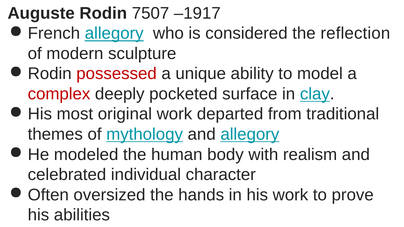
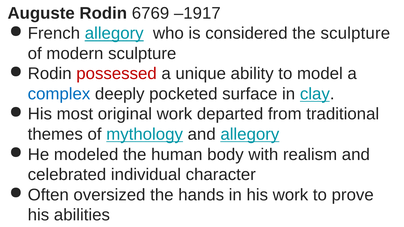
7507: 7507 -> 6769
the reflection: reflection -> sculpture
complex colour: red -> blue
